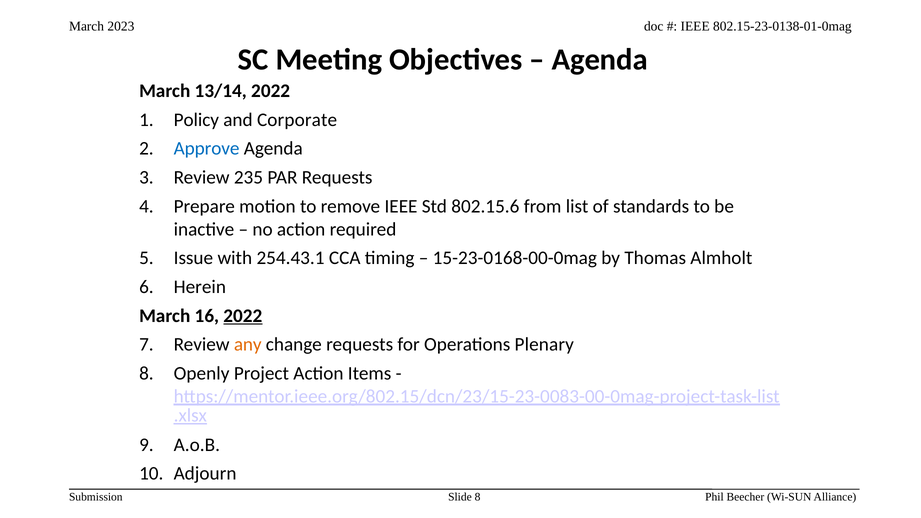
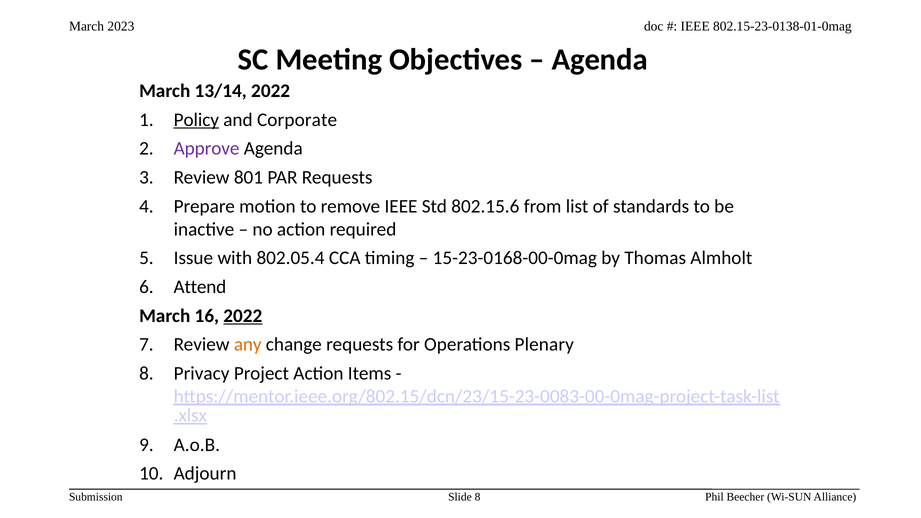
Policy underline: none -> present
Approve colour: blue -> purple
235: 235 -> 801
254.43.1: 254.43.1 -> 802.05.4
Herein: Herein -> Attend
Openly: Openly -> Privacy
